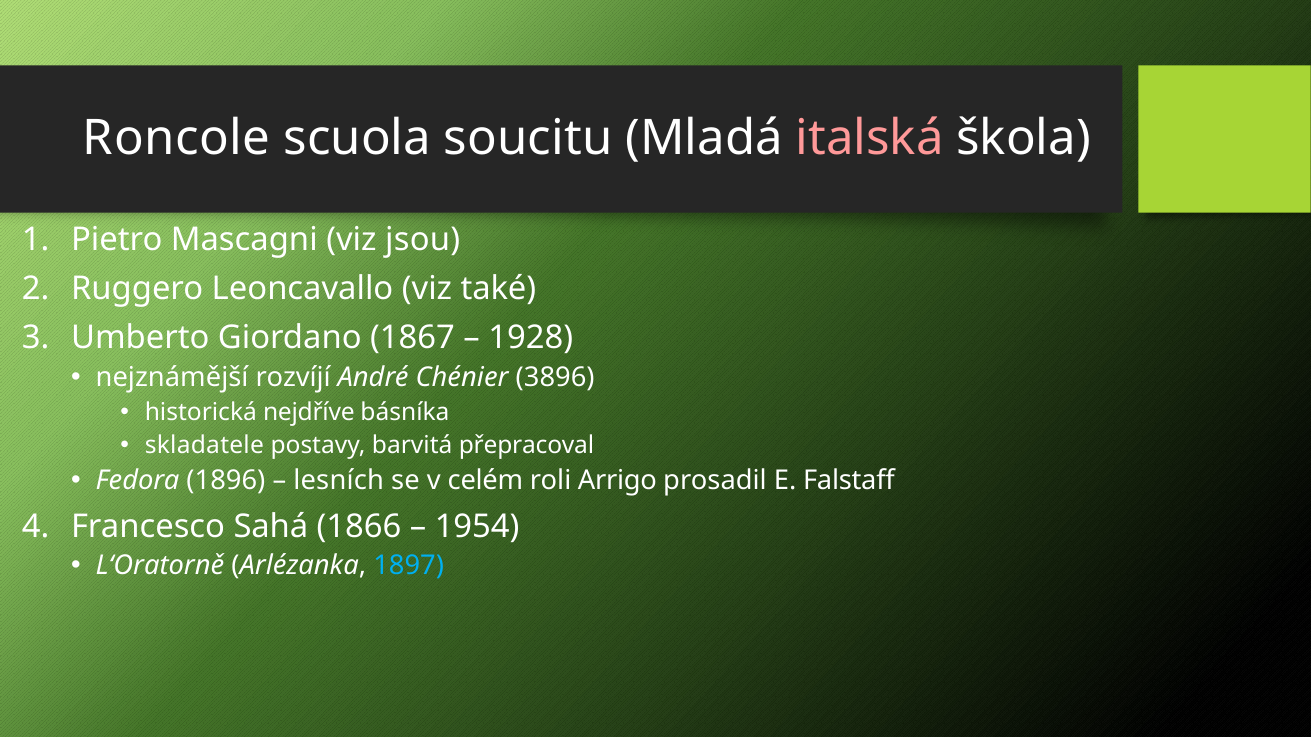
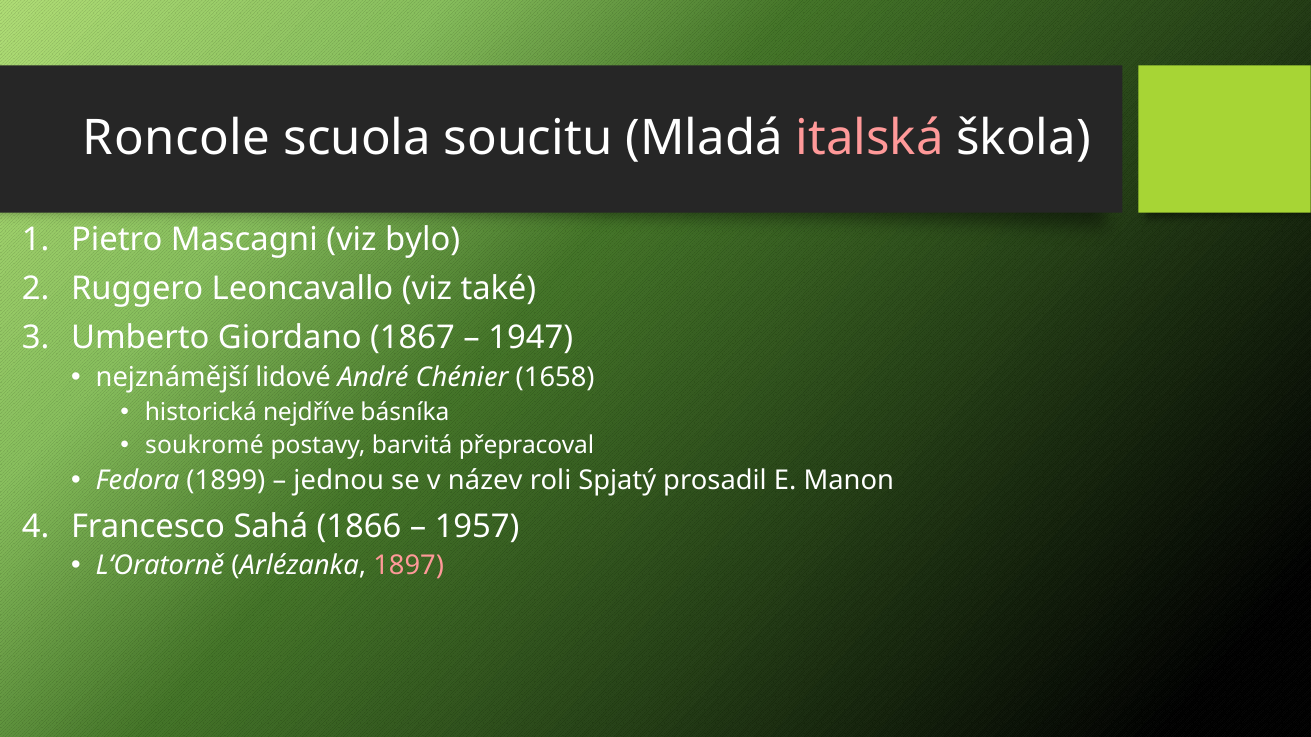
jsou: jsou -> bylo
1928: 1928 -> 1947
rozvíjí: rozvíjí -> lidové
3896: 3896 -> 1658
skladatele: skladatele -> soukromé
1896: 1896 -> 1899
lesních: lesních -> jednou
celém: celém -> název
Arrigo: Arrigo -> Spjatý
Falstaff: Falstaff -> Manon
1954: 1954 -> 1957
1897 colour: light blue -> pink
